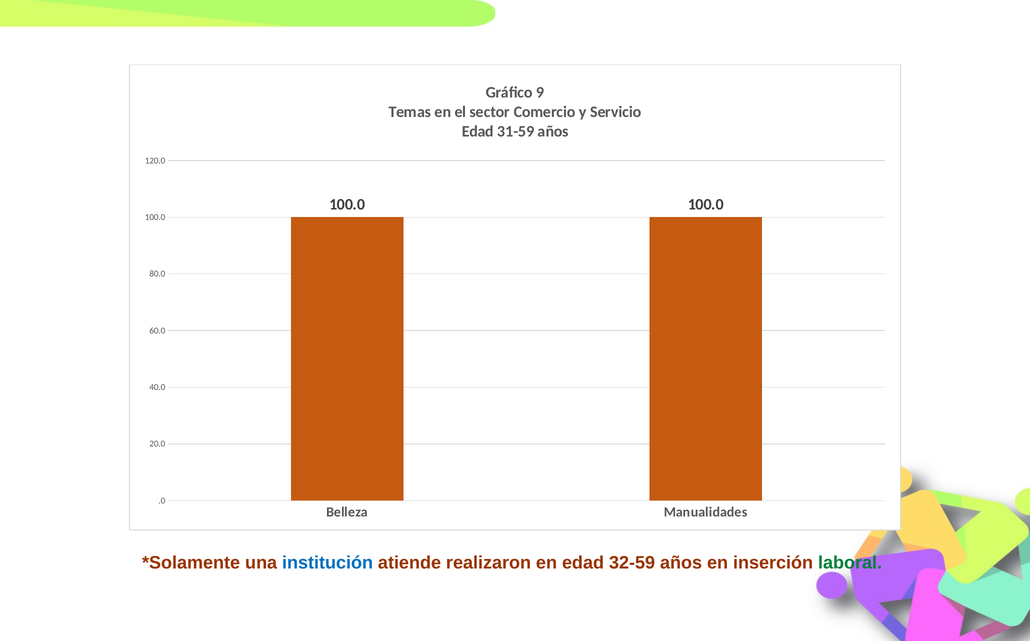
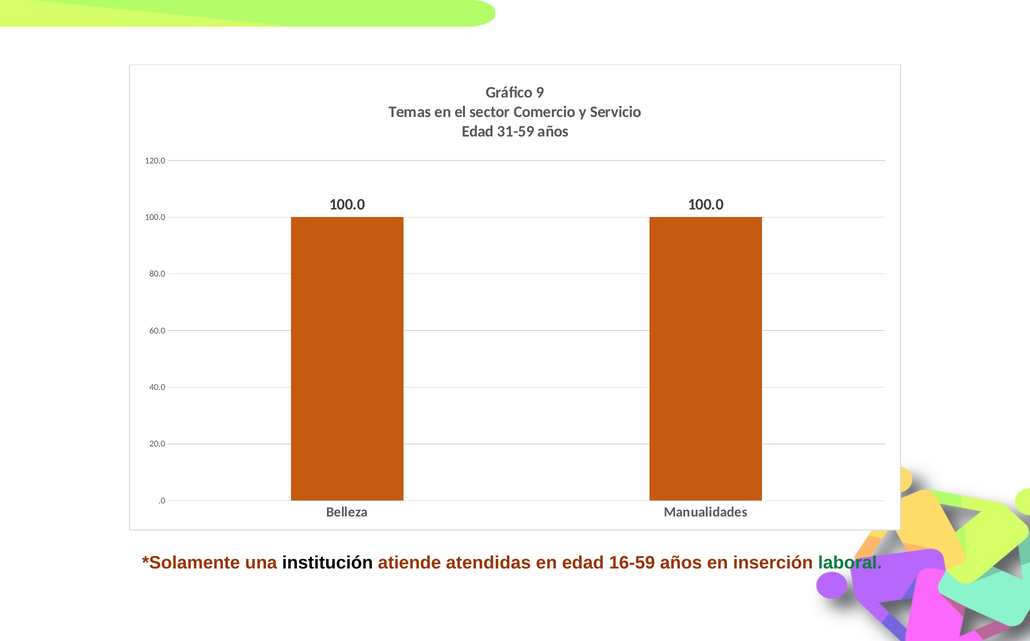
institución colour: blue -> black
realizaron: realizaron -> atendidas
32-59: 32-59 -> 16-59
